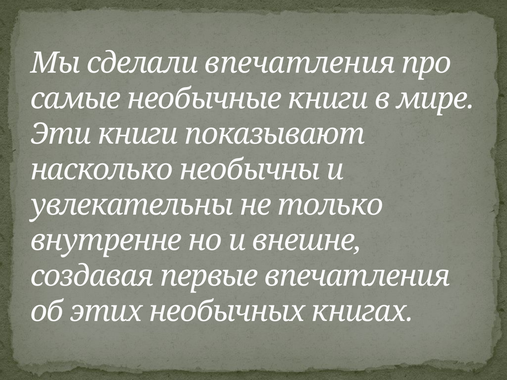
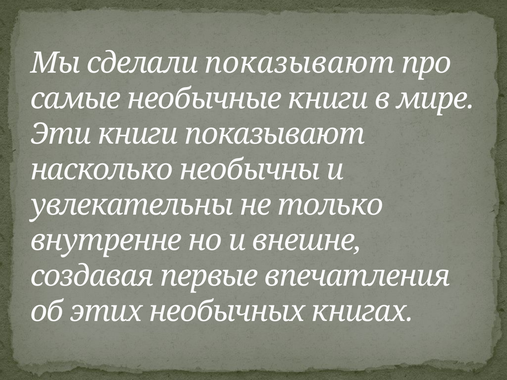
сделали впечатления: впечатления -> показывают
